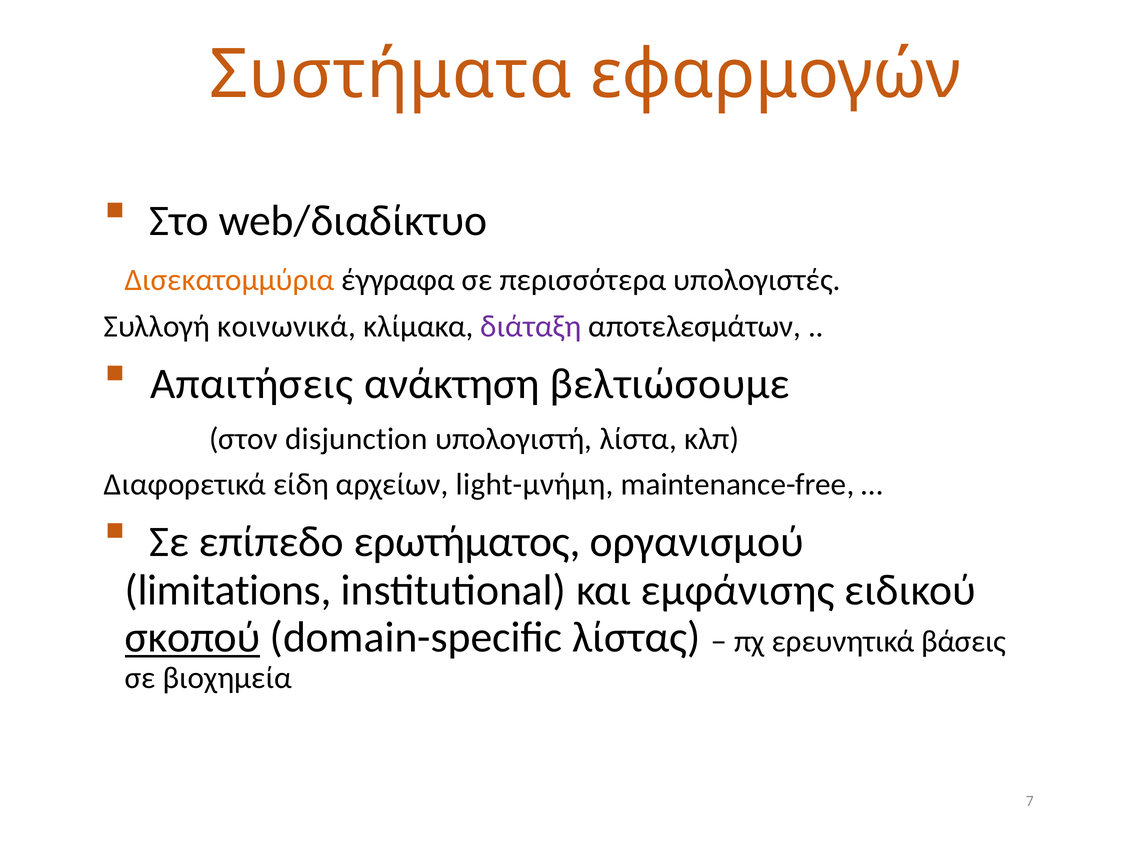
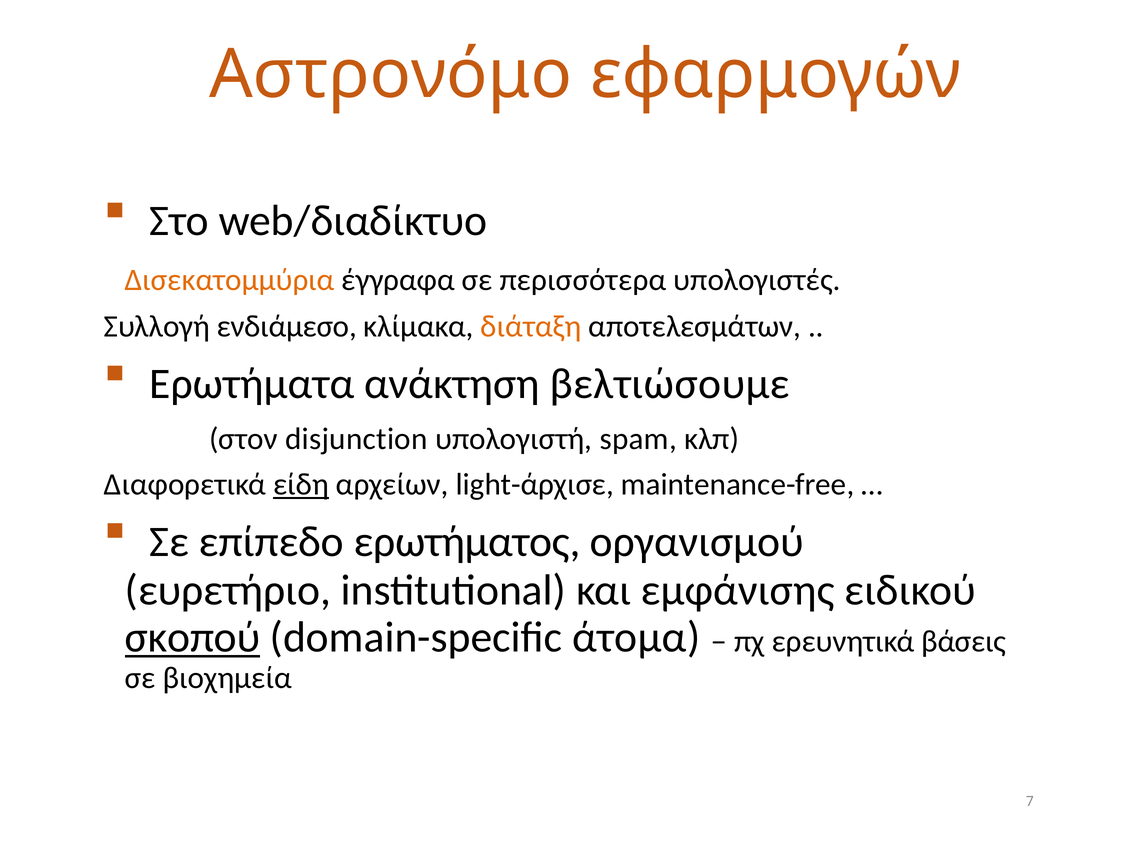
Συστήματα: Συστήματα -> Αστρονόμo
κοινωνικά: κοινωνικά -> ενδιάμεσο
διάταξη colour: purple -> orange
Απαιτήσεις: Απαιτήσεις -> Ερωτήματα
λίστα: λίστα -> spam
είδη underline: none -> present
light-μνήμη: light-μνήμη -> light-άρχισε
limitations: limitations -> ευρετήριο
λίστας: λίστας -> άτομα
